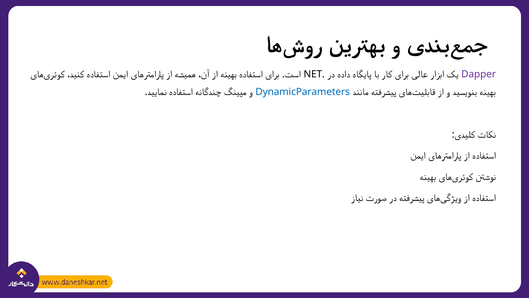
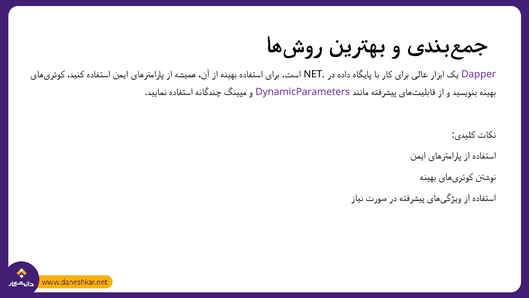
DynamicParameters colour: blue -> purple
